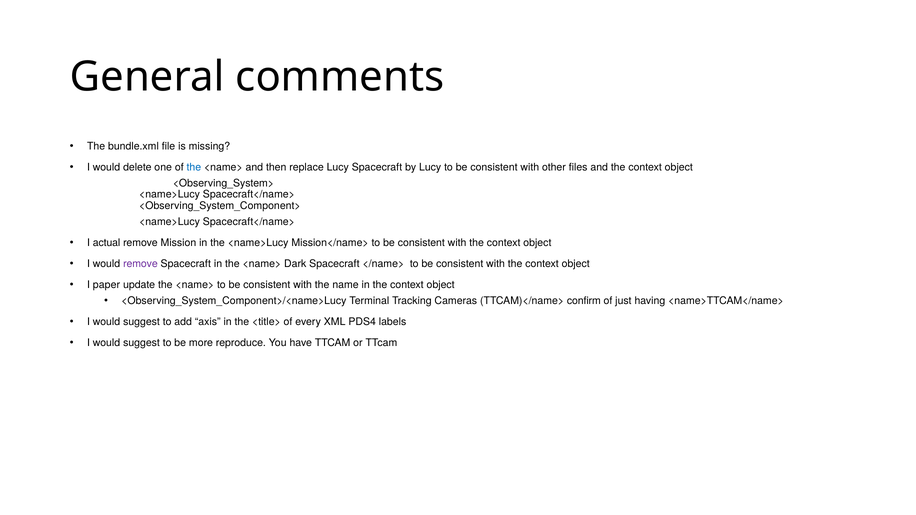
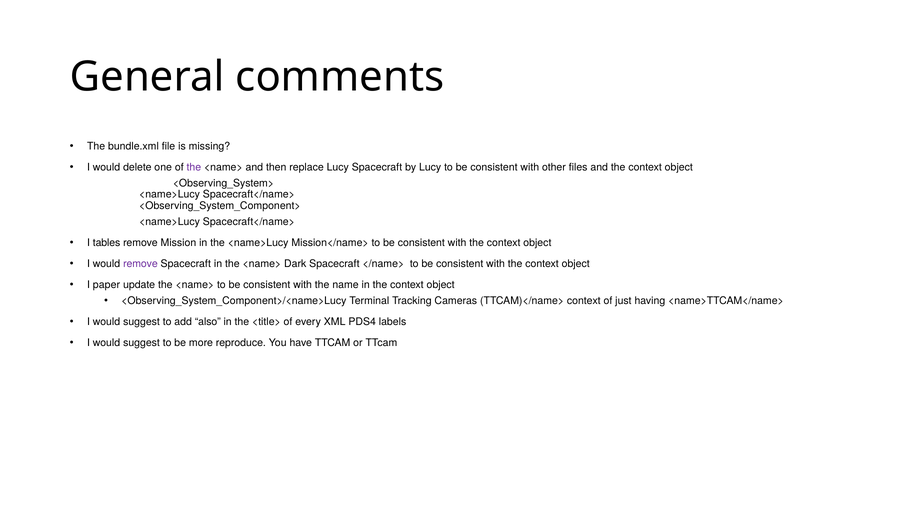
the at (194, 167) colour: blue -> purple
actual: actual -> tables
TTCAM)</name> confirm: confirm -> context
axis: axis -> also
